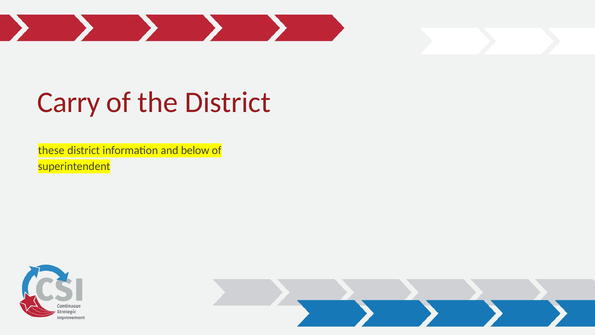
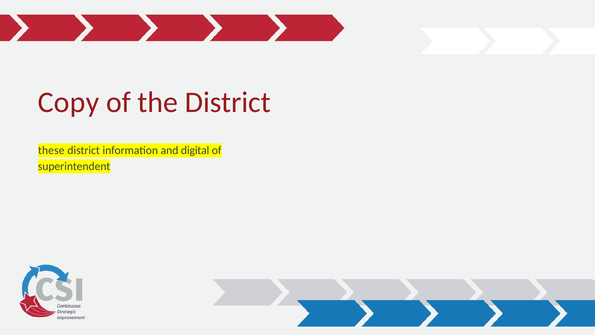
Carry: Carry -> Copy
below: below -> digital
